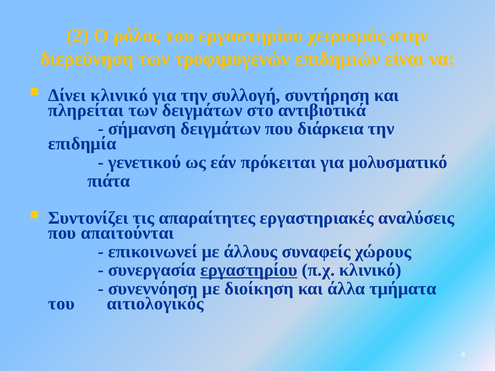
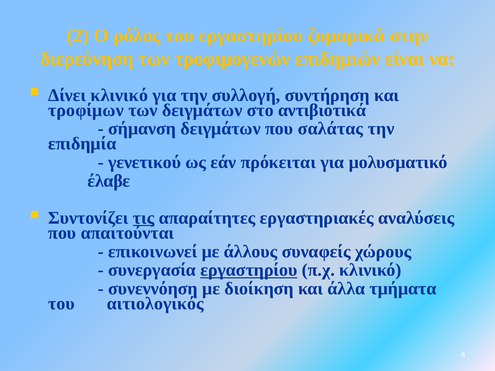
χειρισμός: χειρισμός -> ζυμαρικά
πληρείται: πληρείται -> τροφίμων
διάρκεια: διάρκεια -> σαλάτας
πιάτα: πιάτα -> έλαβε
τις underline: none -> present
